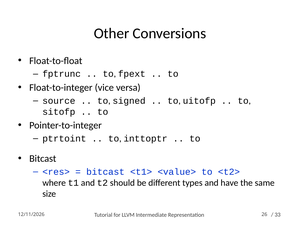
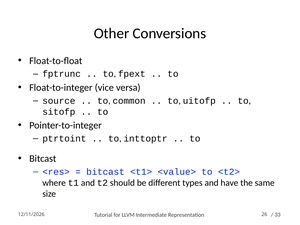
signed: signed -> common
